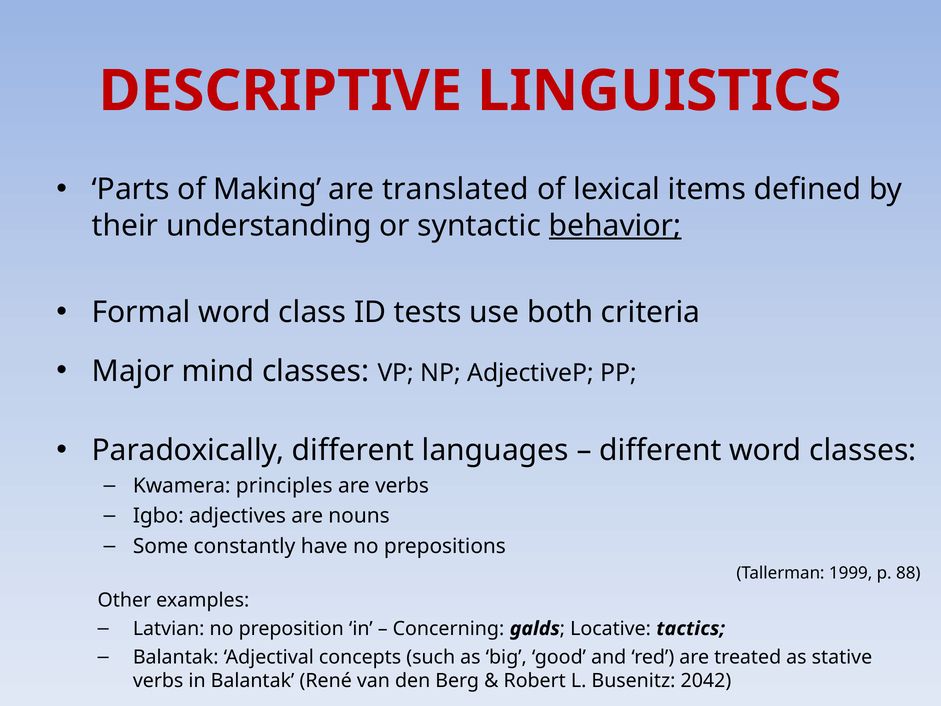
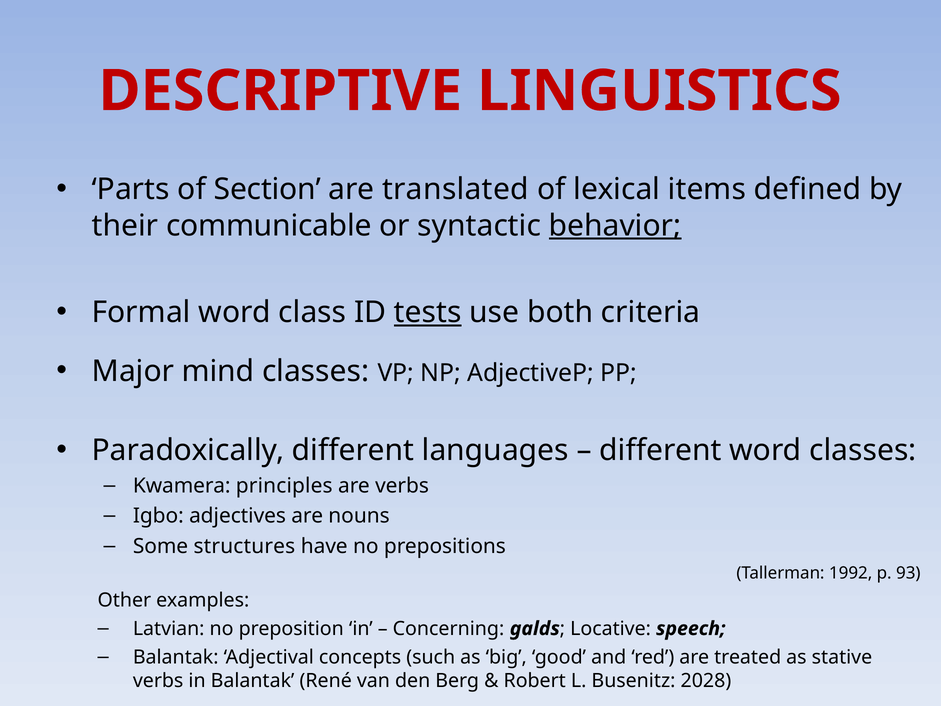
Making: Making -> Section
understanding: understanding -> communicable
tests underline: none -> present
constantly: constantly -> structures
1999: 1999 -> 1992
88: 88 -> 93
tactics: tactics -> speech
2042: 2042 -> 2028
